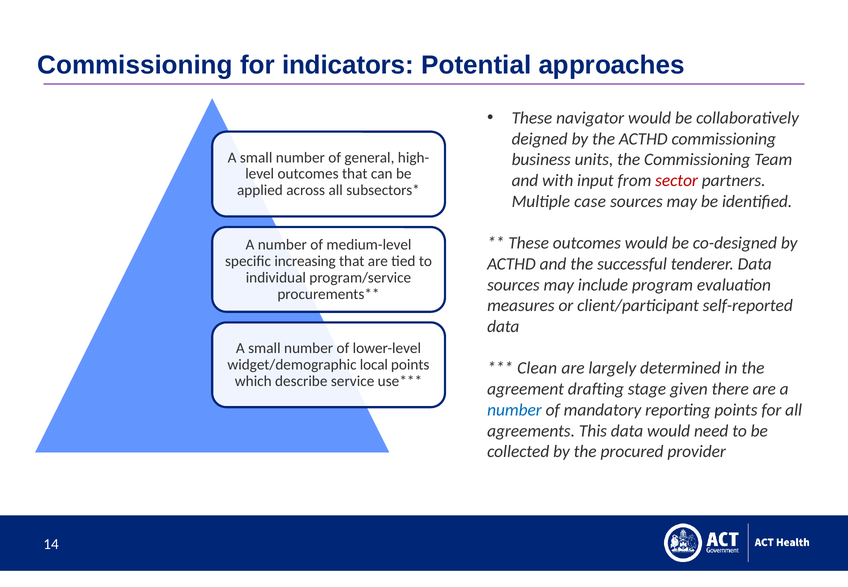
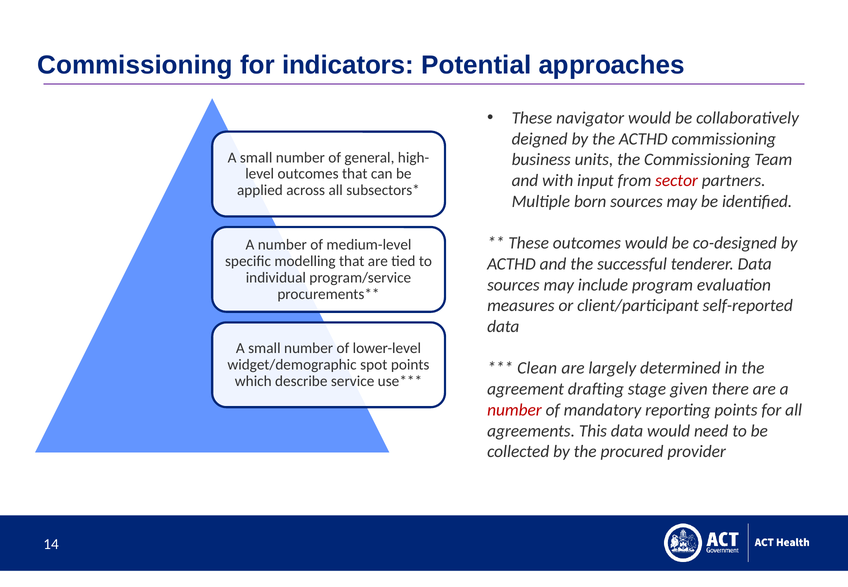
case: case -> born
increasing: increasing -> modelling
local: local -> spot
number at (514, 410) colour: blue -> red
